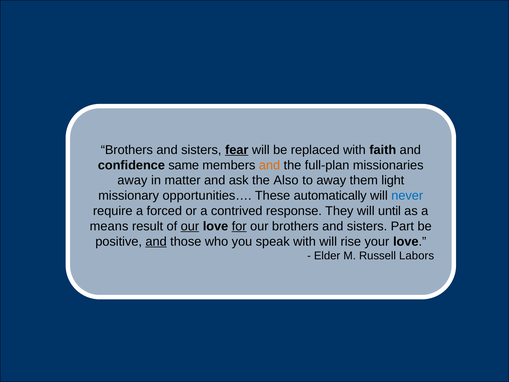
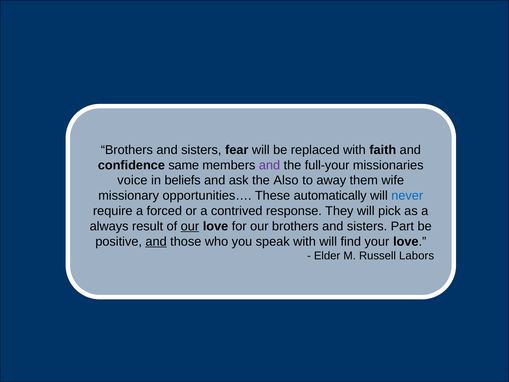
fear underline: present -> none
and at (270, 165) colour: orange -> purple
full-plan: full-plan -> full-your
away at (132, 180): away -> voice
matter: matter -> beliefs
light: light -> wife
until: until -> pick
means: means -> always
for underline: present -> none
rise: rise -> find
